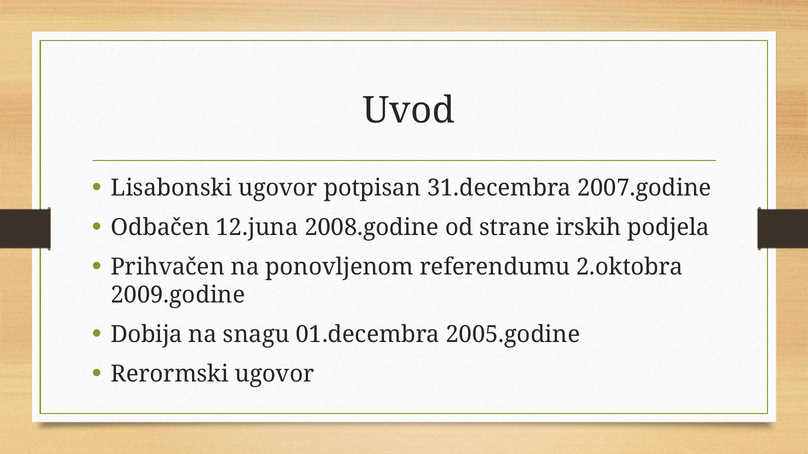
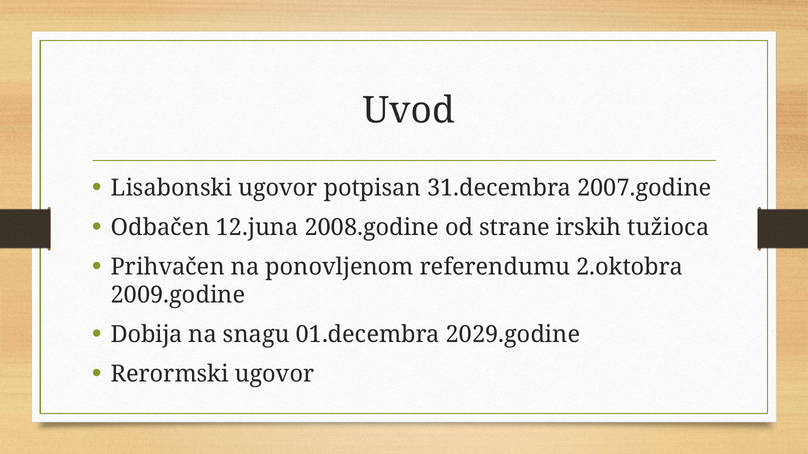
podjela: podjela -> tužioca
2005.godine: 2005.godine -> 2029.godine
